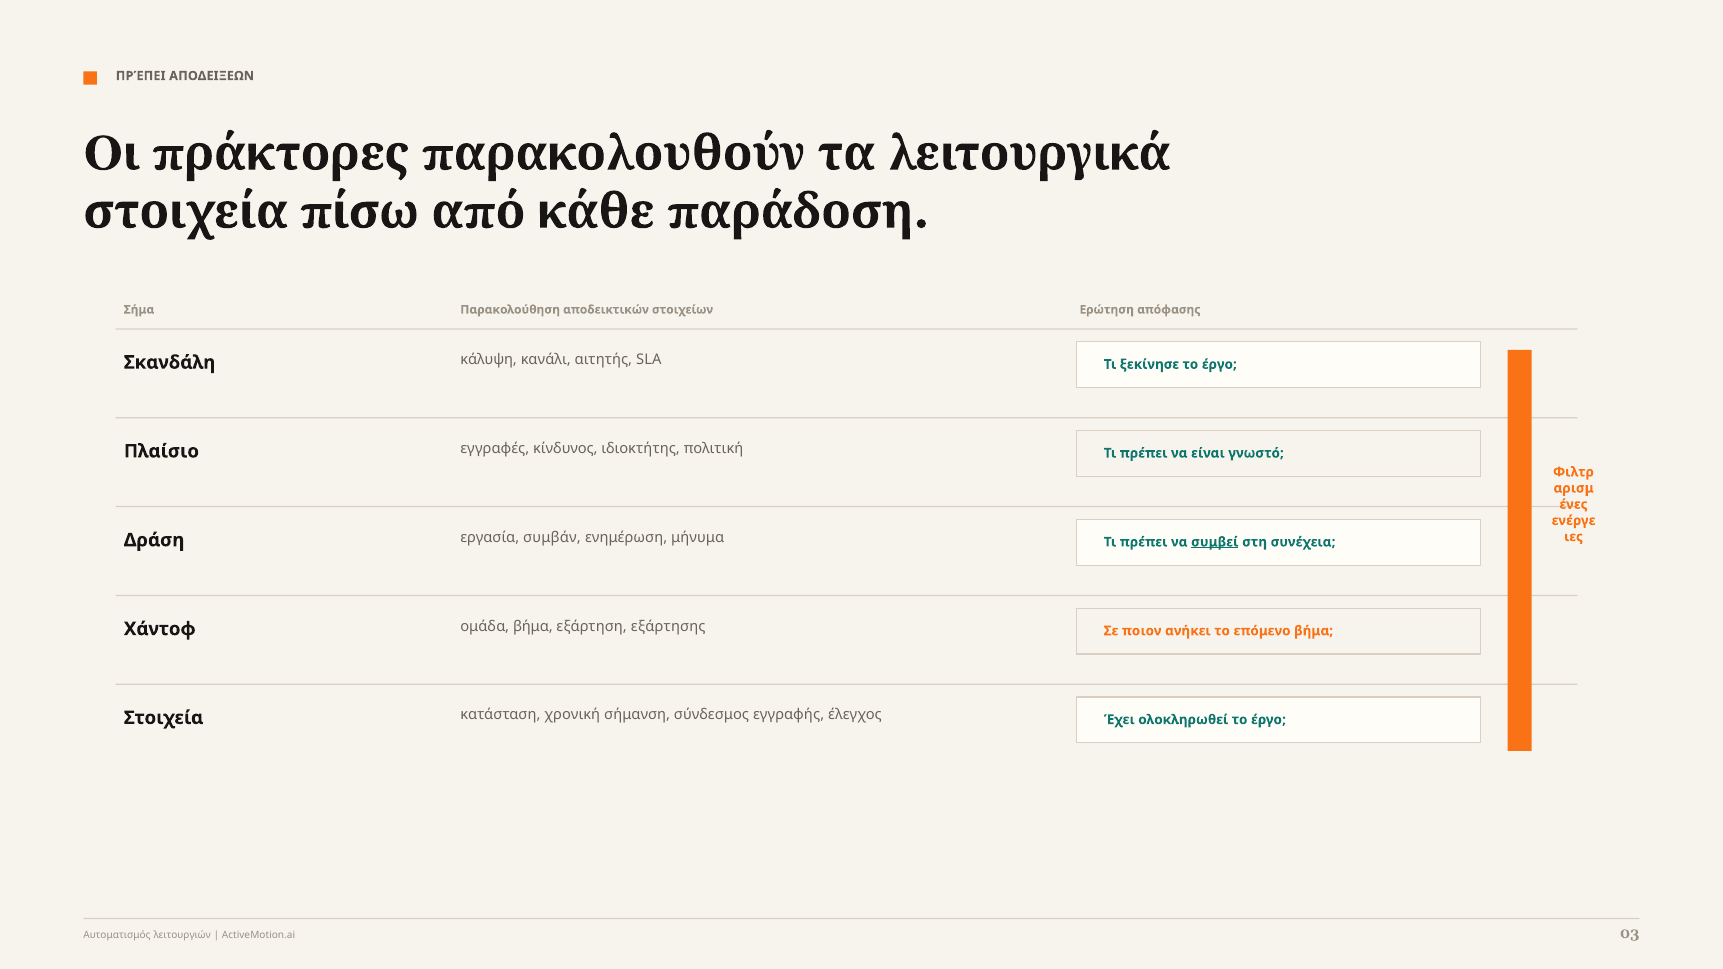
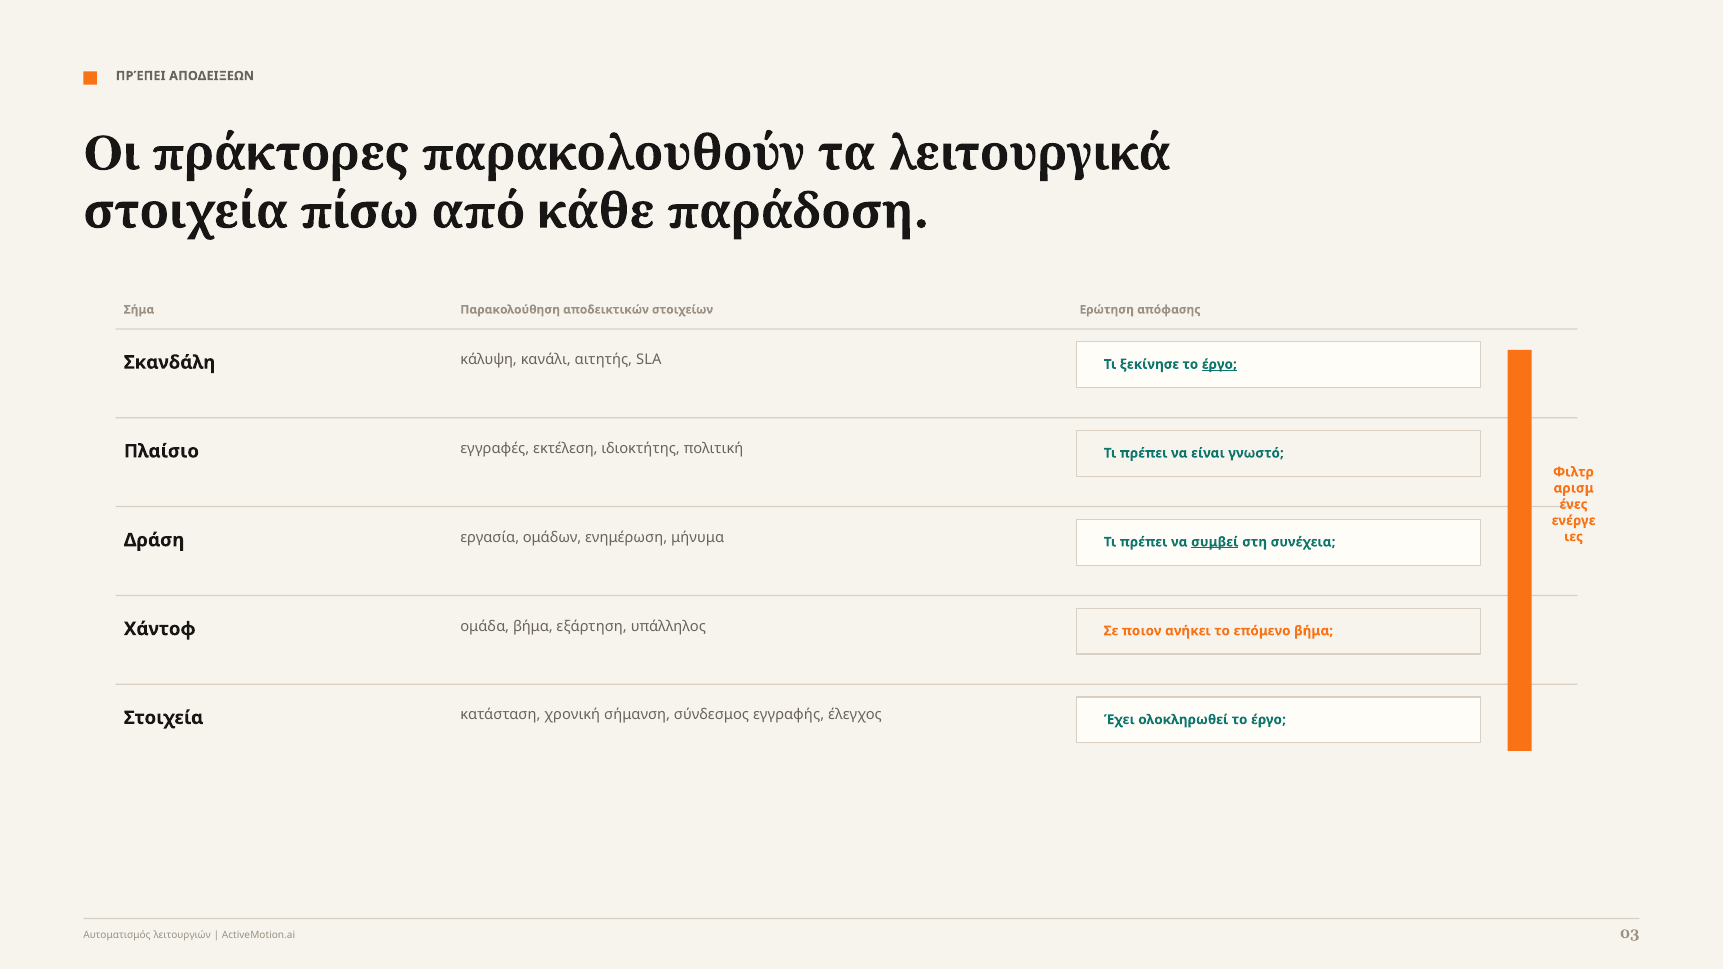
έργο at (1219, 364) underline: none -> present
κίνδυνος: κίνδυνος -> εκτέλεση
συμβάν: συμβάν -> ομάδων
εξάρτησης: εξάρτησης -> υπάλληλος
